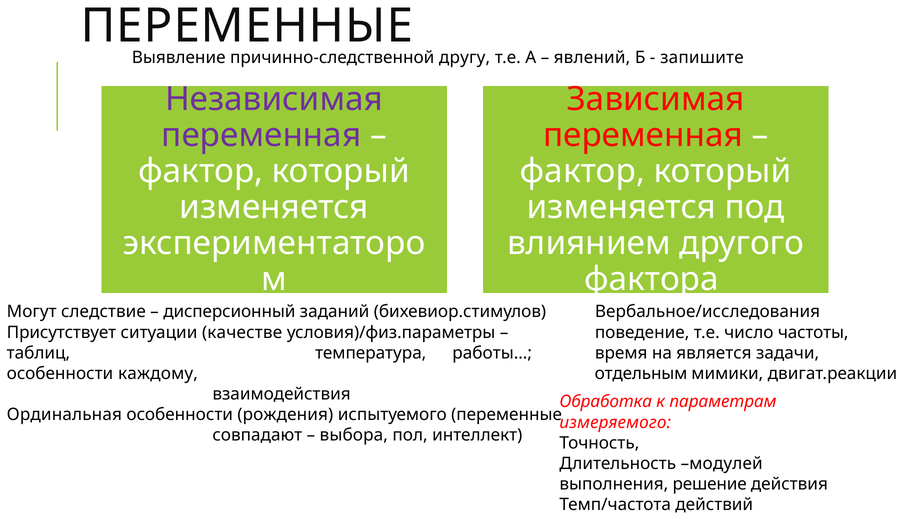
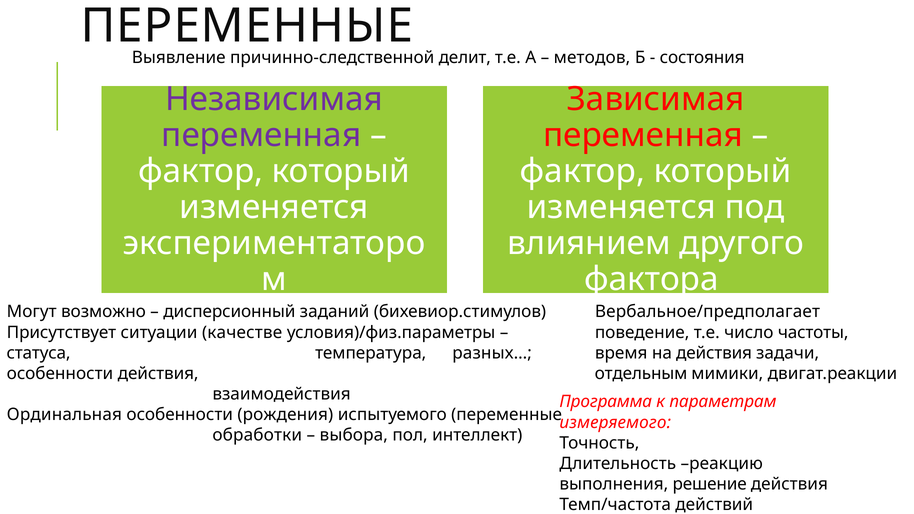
другу: другу -> делит
явлений: явлений -> методов
запишите: запишите -> состояния
следствие: следствие -> возможно
Вербальное/исследования: Вербальное/исследования -> Вербальное/предполагает
таблиц: таблиц -> статуса
работы…: работы… -> разных…
на является: является -> действия
особенности каждому: каждому -> действия
Обработка: Обработка -> Программа
совпадают: совпадают -> обработки
модулей: модулей -> реакцию
